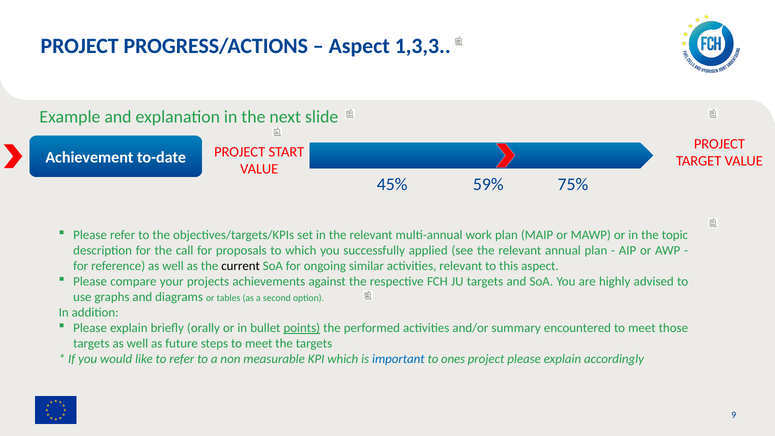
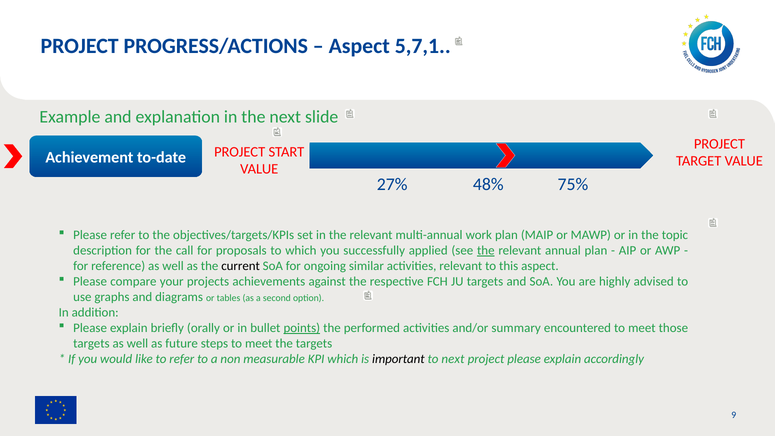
1,3,3: 1,3,3 -> 5,7,1
45%: 45% -> 27%
59%: 59% -> 48%
the at (486, 250) underline: none -> present
important colour: blue -> black
to ones: ones -> next
